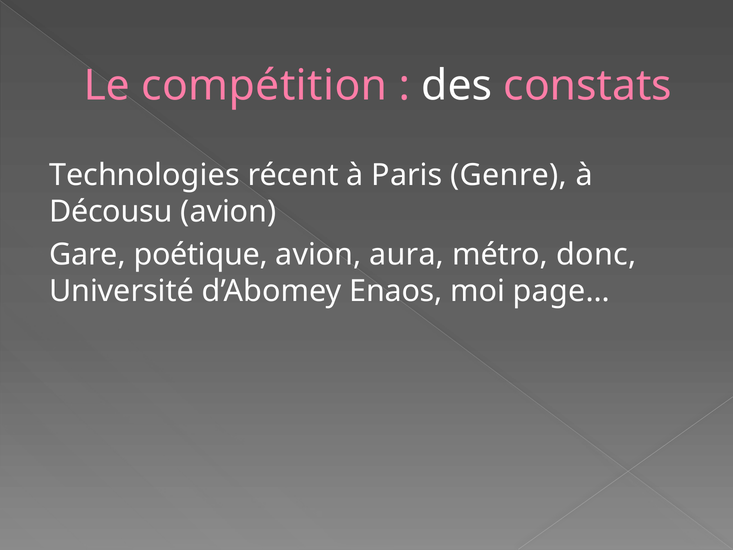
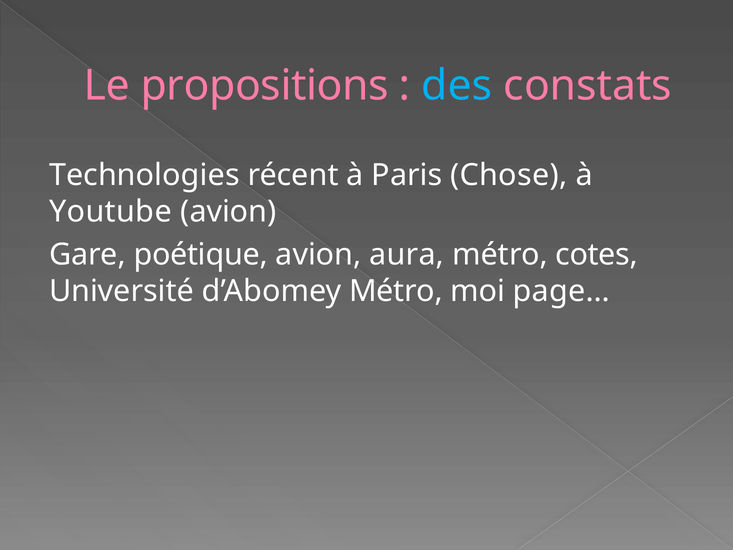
compétition: compétition -> propositions
des colour: white -> light blue
Genre: Genre -> Chose
Décousu: Décousu -> Youtube
donc: donc -> cotes
d’Abomey Enaos: Enaos -> Métro
